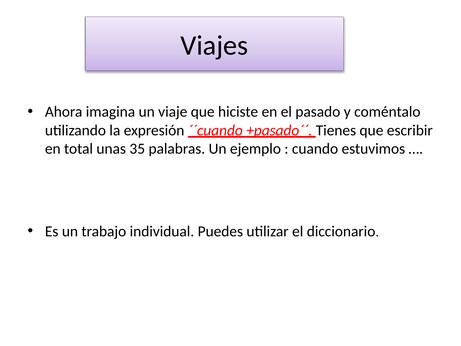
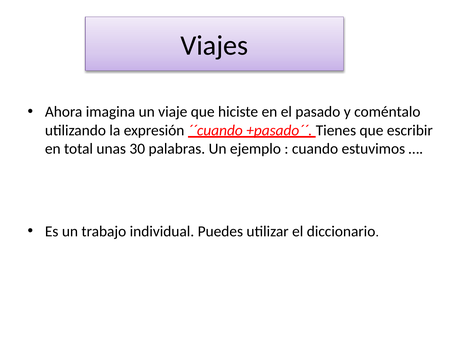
35: 35 -> 30
